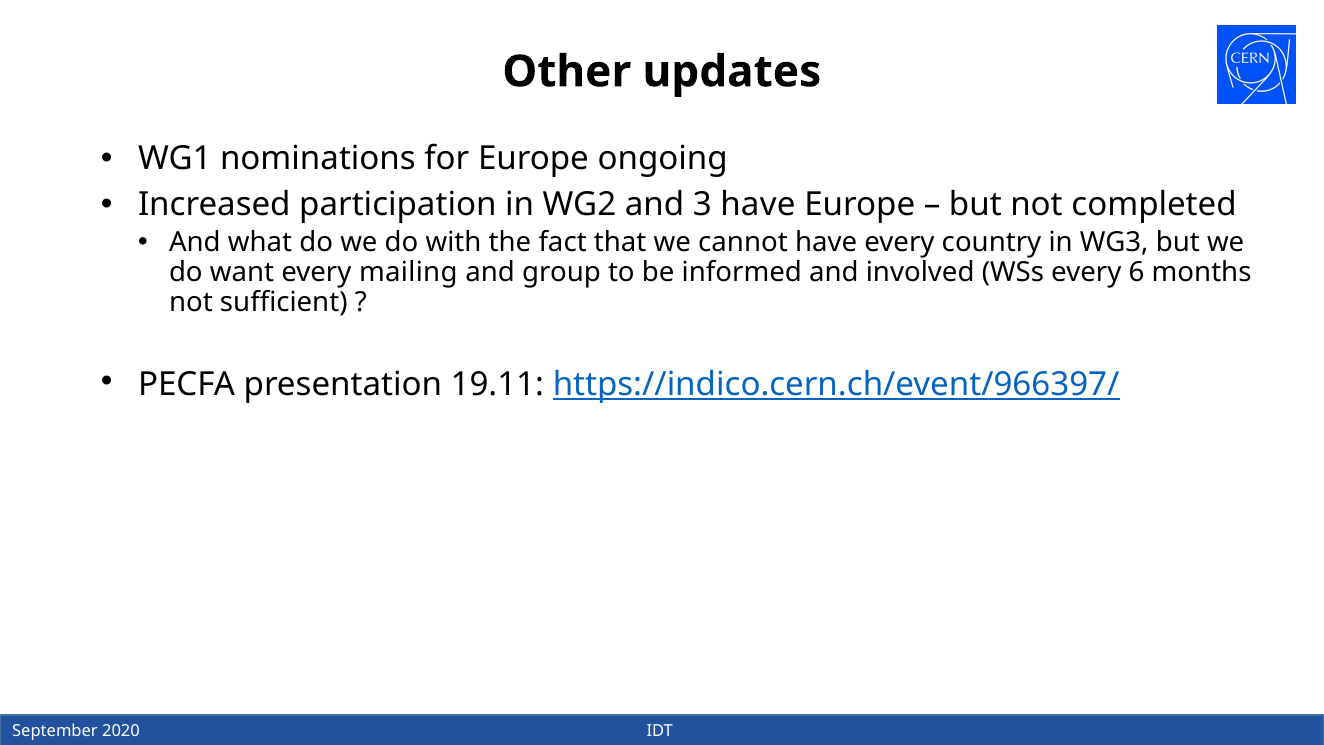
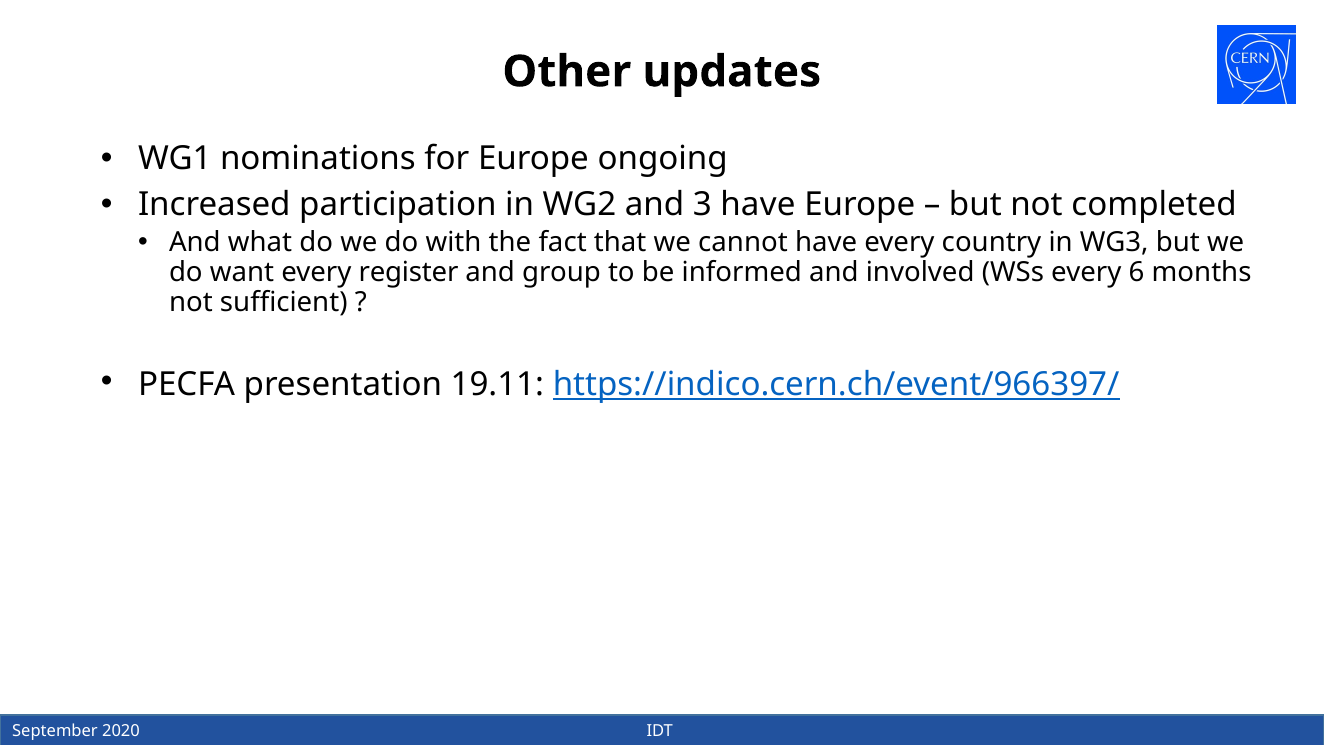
mailing: mailing -> register
